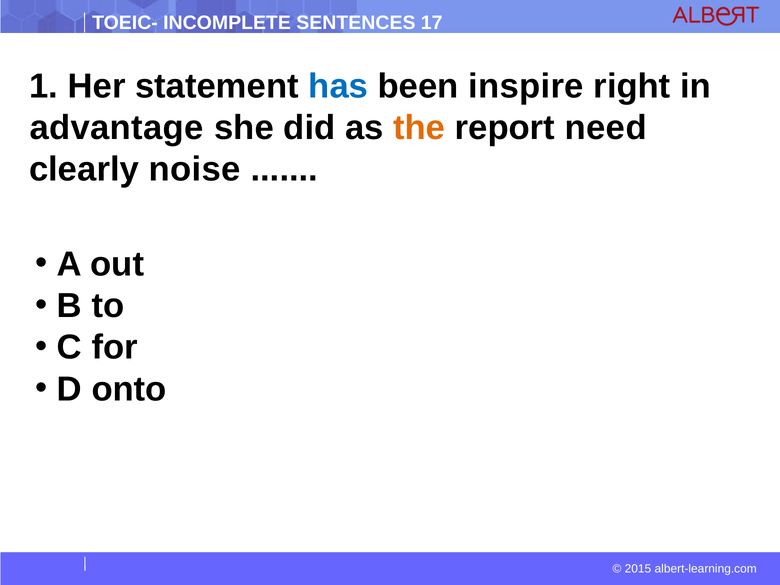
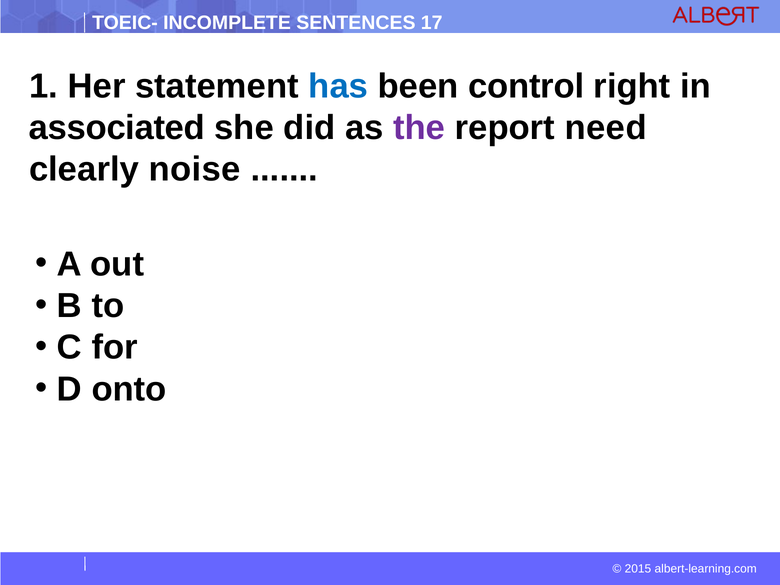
inspire: inspire -> control
advantage: advantage -> associated
the colour: orange -> purple
